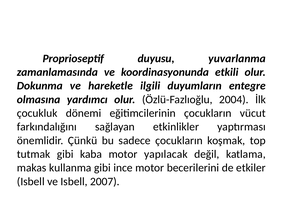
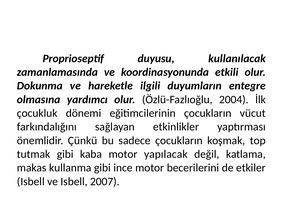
yuvarlanma: yuvarlanma -> kullanılacak
